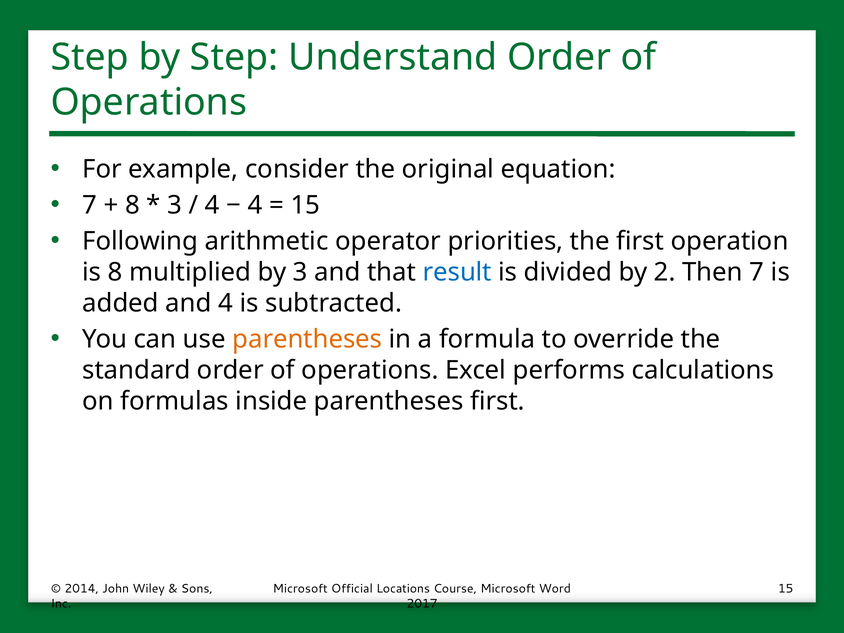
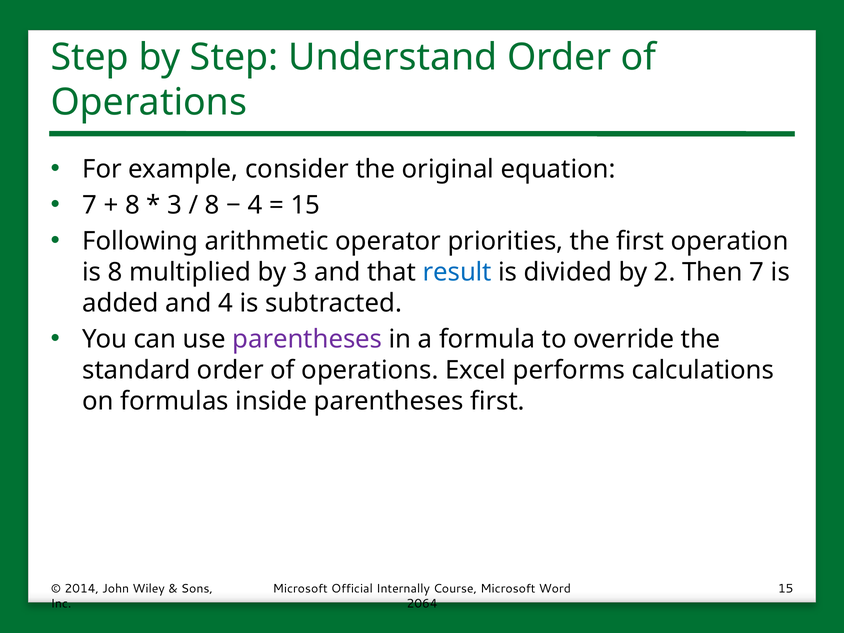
4 at (212, 205): 4 -> 8
parentheses at (307, 339) colour: orange -> purple
Locations: Locations -> Internally
2017: 2017 -> 2064
